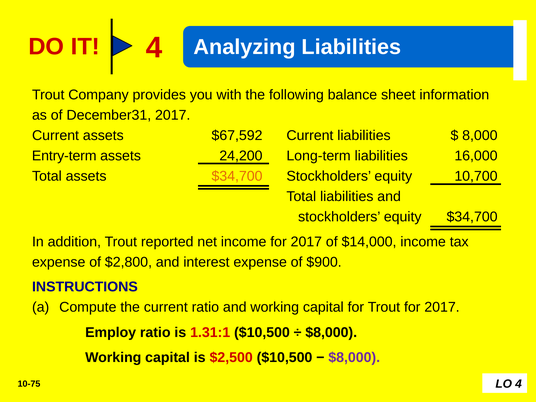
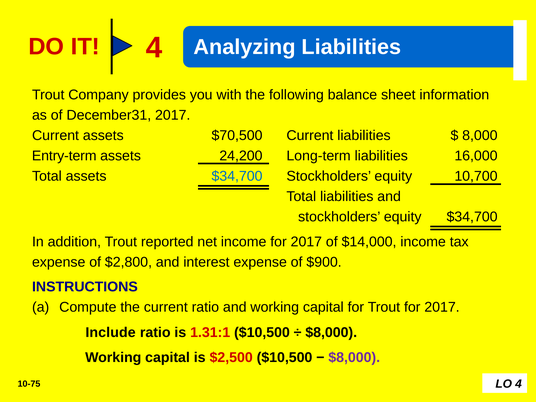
$67,592: $67,592 -> $70,500
$34,700 at (237, 176) colour: orange -> blue
Employ: Employ -> Include
